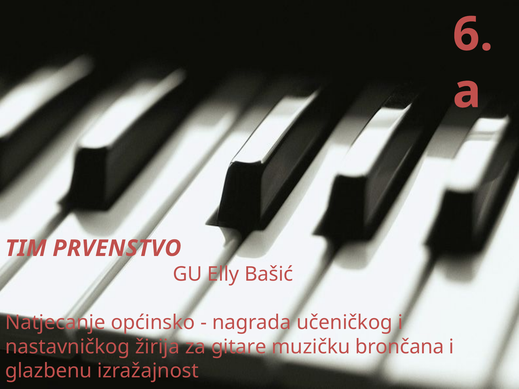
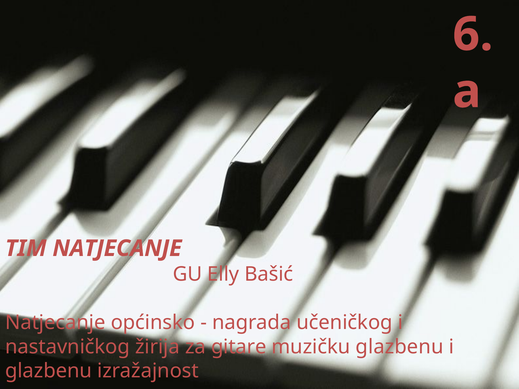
TIM PRVENSTVO: PRVENSTVO -> NATJECANJE
muzičku brončana: brončana -> glazbenu
